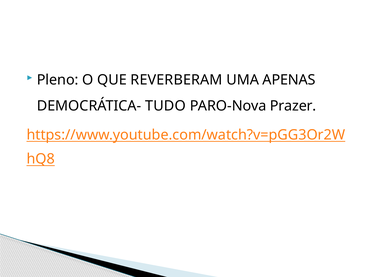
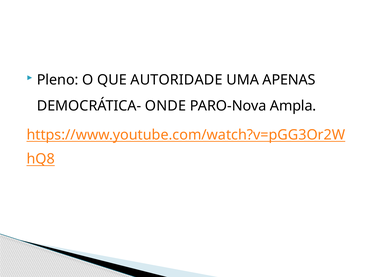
REVERBERAM: REVERBERAM -> AUTORIDADE
TUDO: TUDO -> ONDE
Prazer: Prazer -> Ampla
